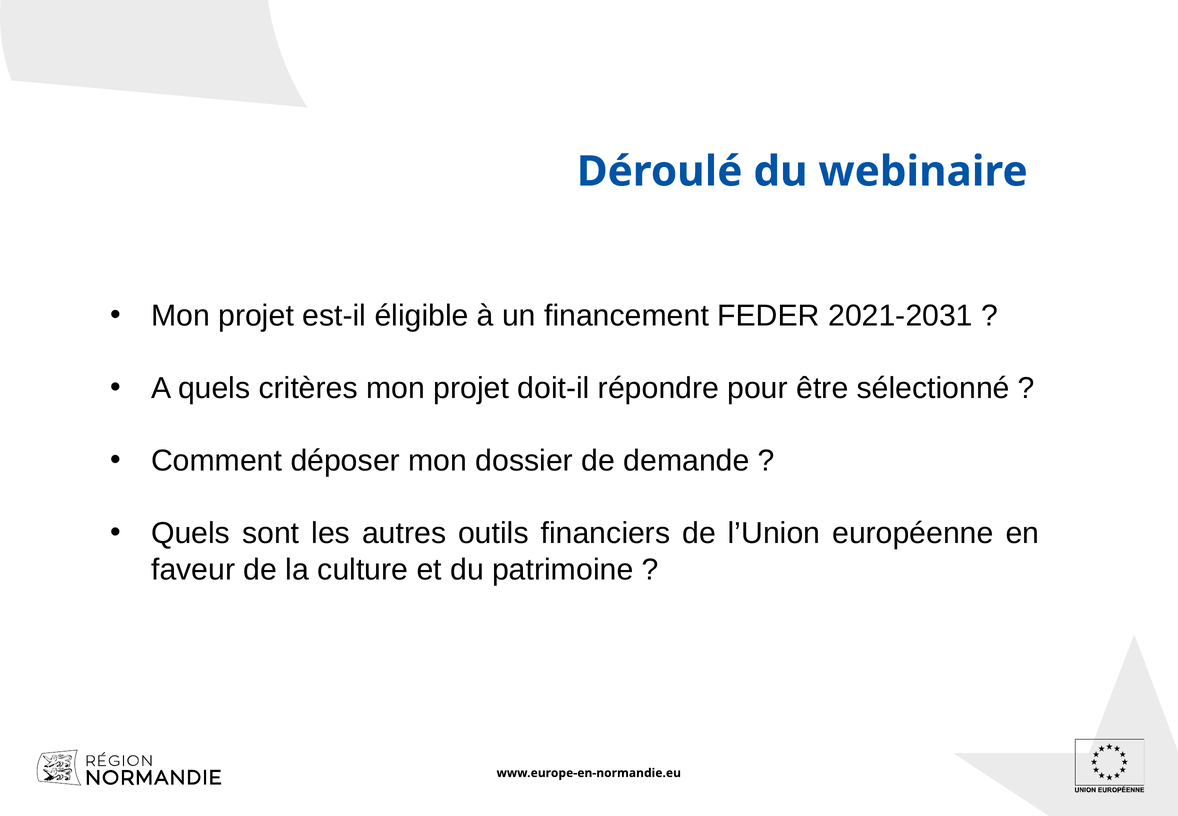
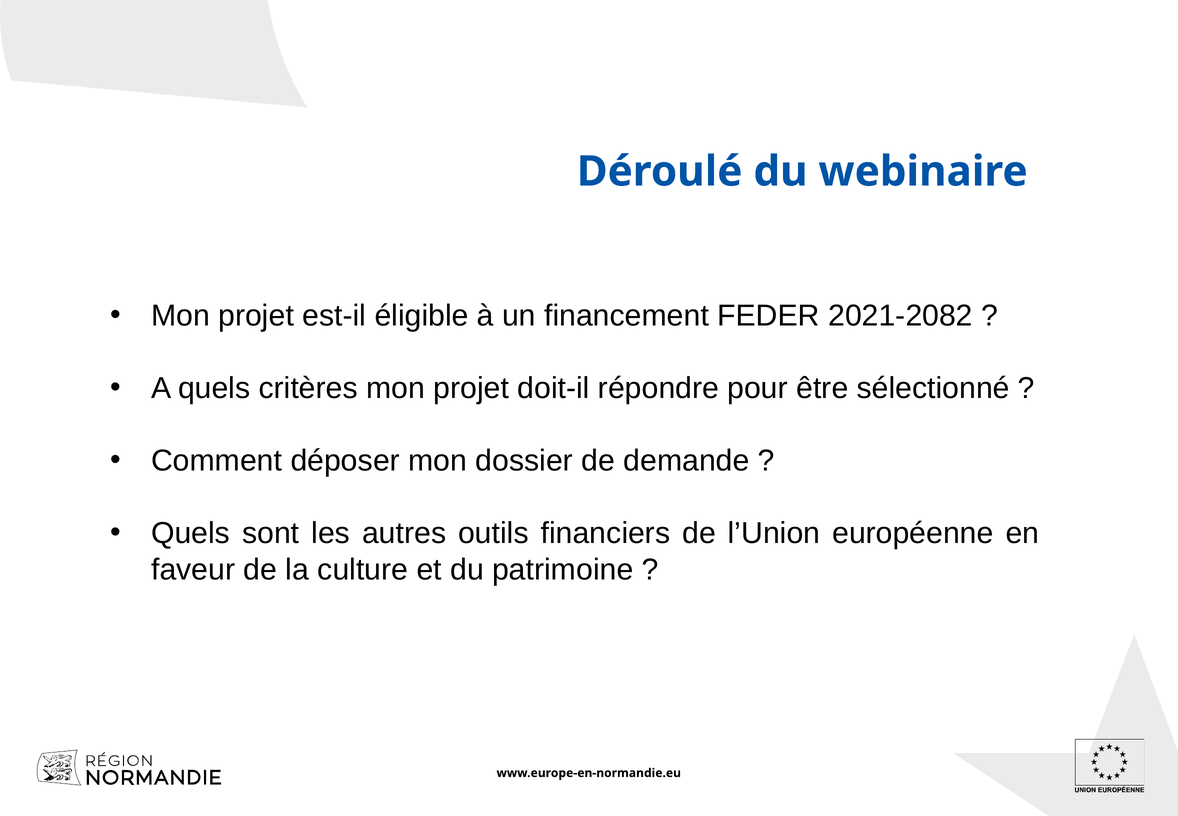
2021-2031: 2021-2031 -> 2021-2082
